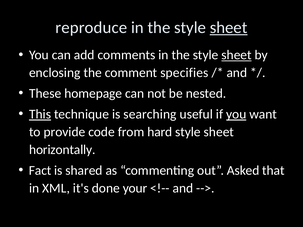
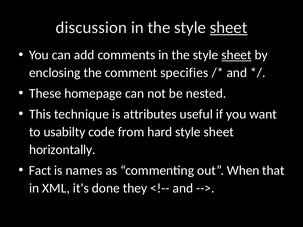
reproduce: reproduce -> discussion
This underline: present -> none
searching: searching -> attributes
you at (236, 114) underline: present -> none
provide: provide -> usabilty
shared: shared -> names
Asked: Asked -> When
your: your -> they
